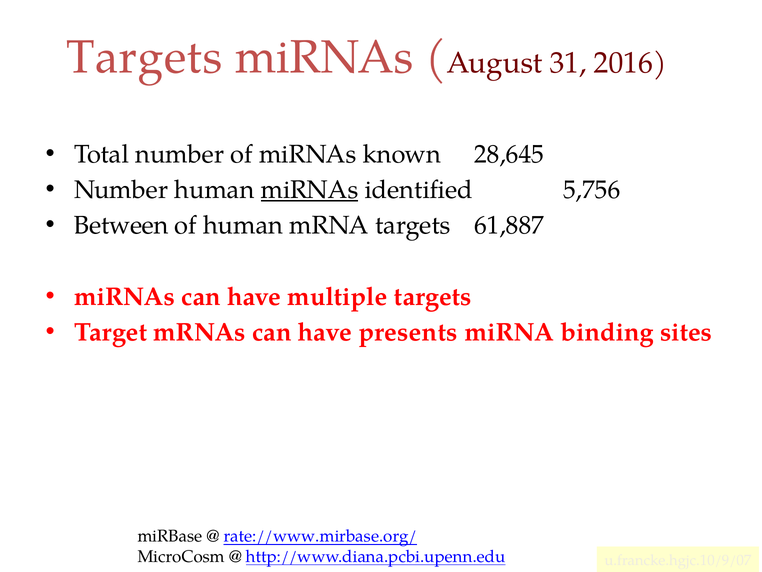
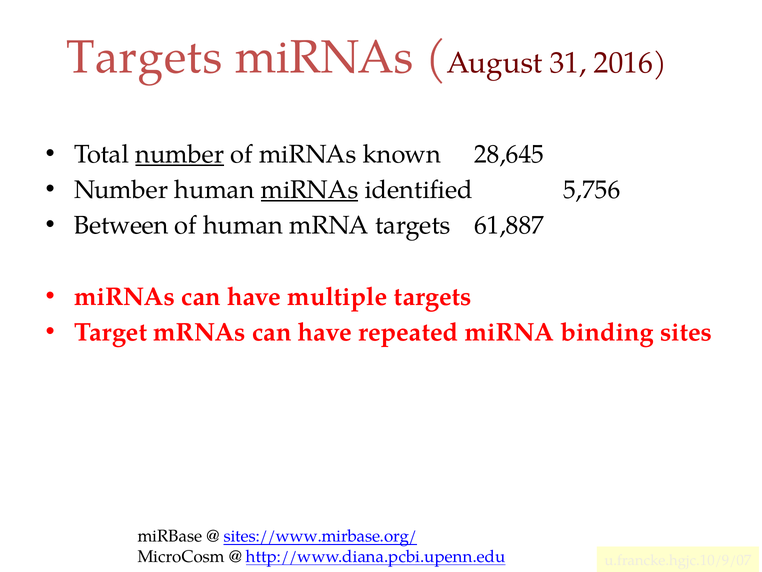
number at (180, 154) underline: none -> present
presents: presents -> repeated
rate://www.mirbase.org/: rate://www.mirbase.org/ -> sites://www.mirbase.org/
